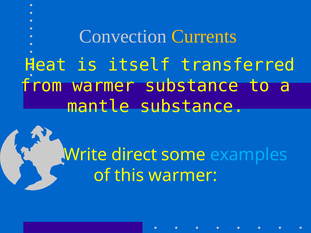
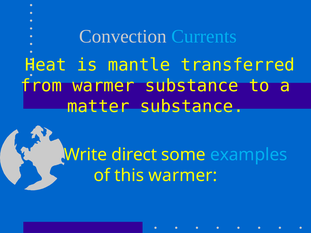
Currents colour: yellow -> light blue
itself: itself -> mantle
mantle: mantle -> matter
